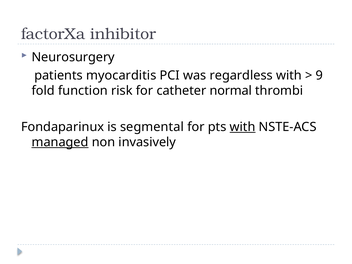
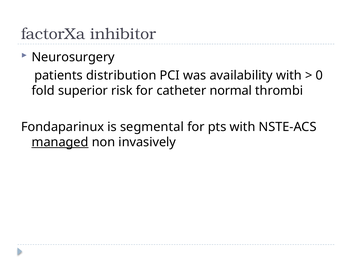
myocarditis: myocarditis -> distribution
regardless: regardless -> availability
9: 9 -> 0
function: function -> superior
with at (243, 127) underline: present -> none
